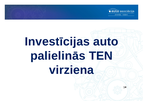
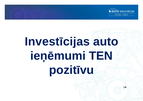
palielinās: palielinās -> ieņēmumi
virziena: virziena -> pozitīvu
